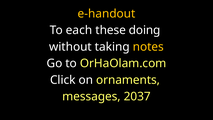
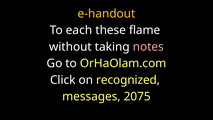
doing: doing -> flame
notes colour: yellow -> pink
ornaments: ornaments -> recognized
2037: 2037 -> 2075
